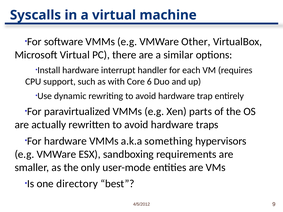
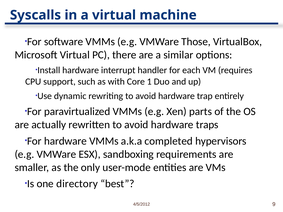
Other: Other -> Those
6: 6 -> 1
something: something -> completed
